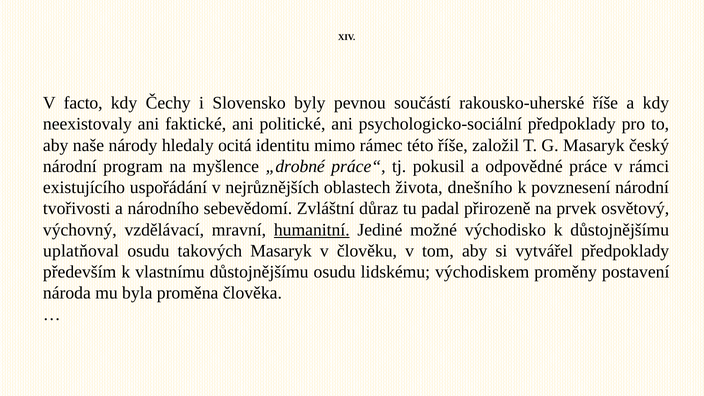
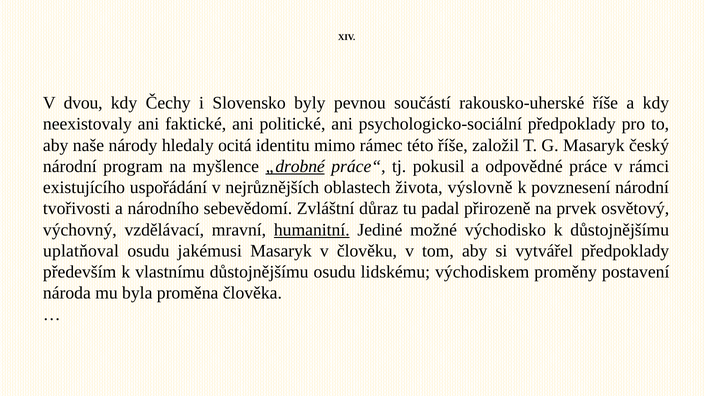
facto: facto -> dvou
„drobné underline: none -> present
dnešního: dnešního -> výslovně
takových: takových -> jakémusi
